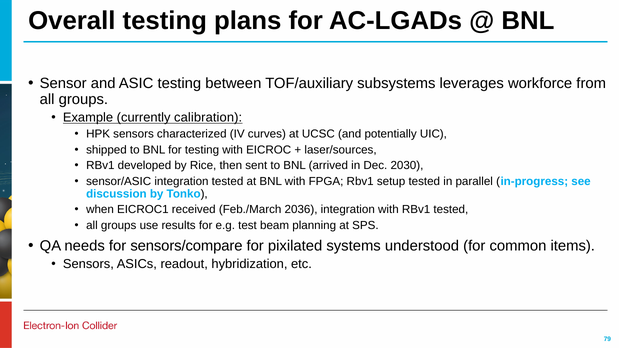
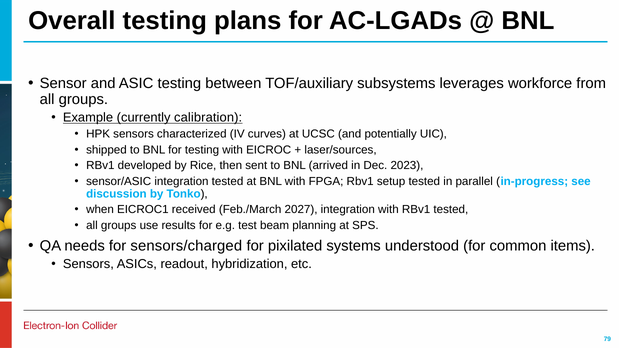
2030: 2030 -> 2023
2036: 2036 -> 2027
sensors/compare: sensors/compare -> sensors/charged
